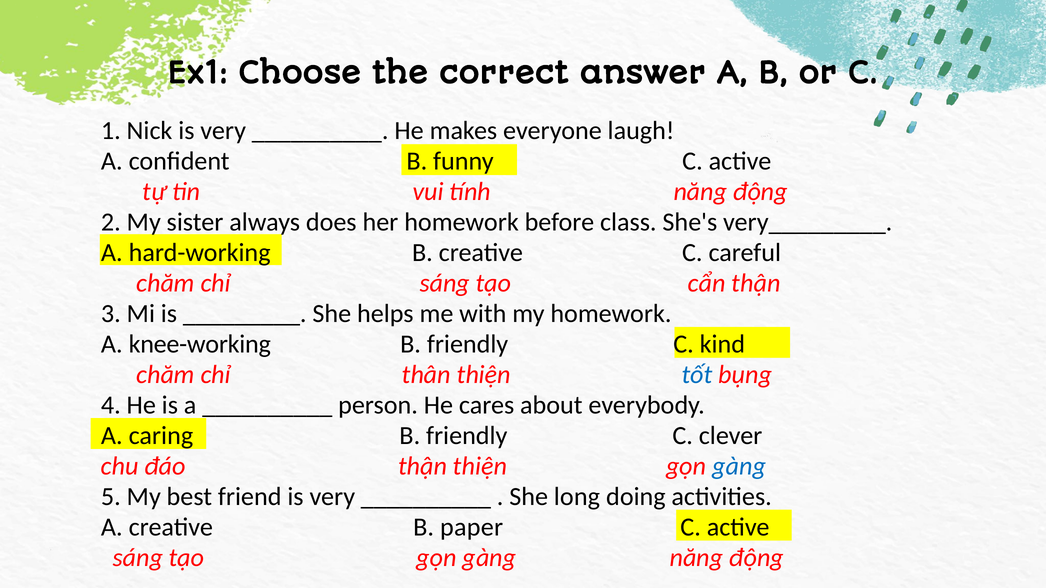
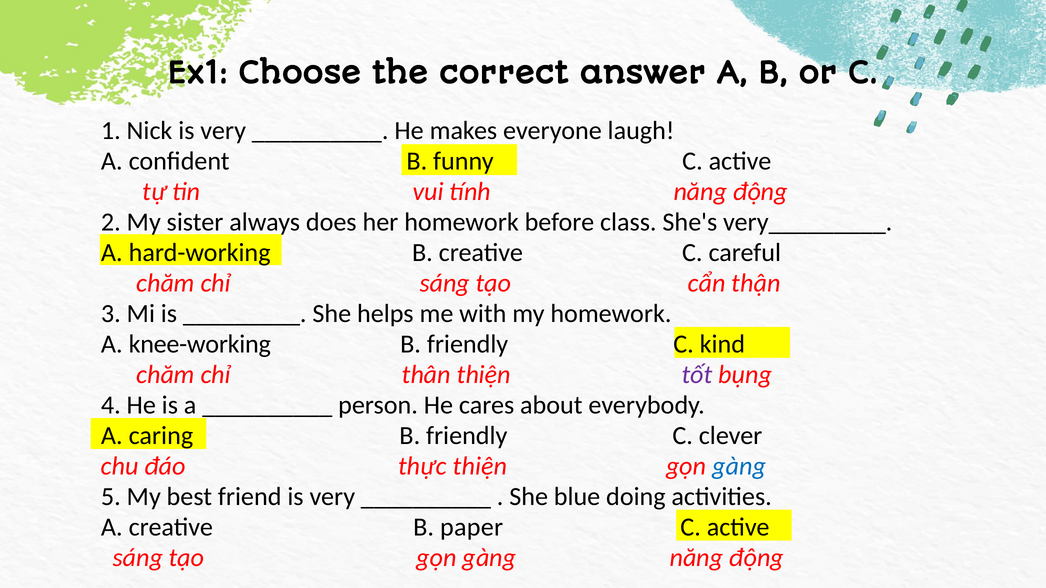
tốt colour: blue -> purple
đáo thận: thận -> thực
long: long -> blue
